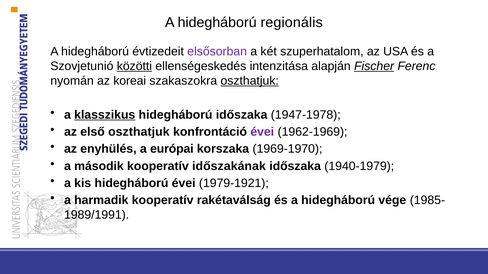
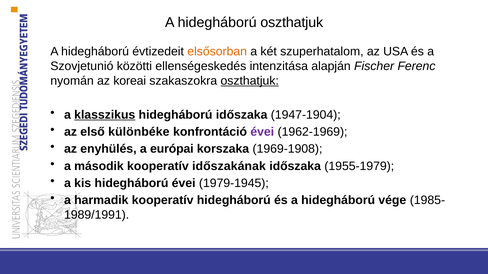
hidegháború regionális: regionális -> oszthatjuk
elsősorban colour: purple -> orange
közötti underline: present -> none
Fischer underline: present -> none
1947-1978: 1947-1978 -> 1947-1904
első oszthatjuk: oszthatjuk -> különbéke
1969-1970: 1969-1970 -> 1969-1908
1940-1979: 1940-1979 -> 1955-1979
1979-1921: 1979-1921 -> 1979-1945
kooperatív rakétaválság: rakétaválság -> hidegháború
